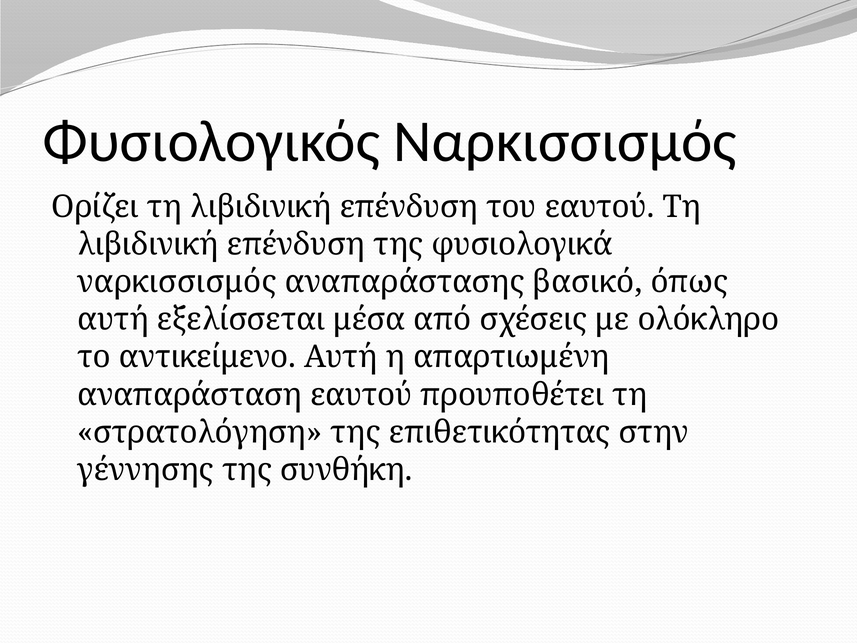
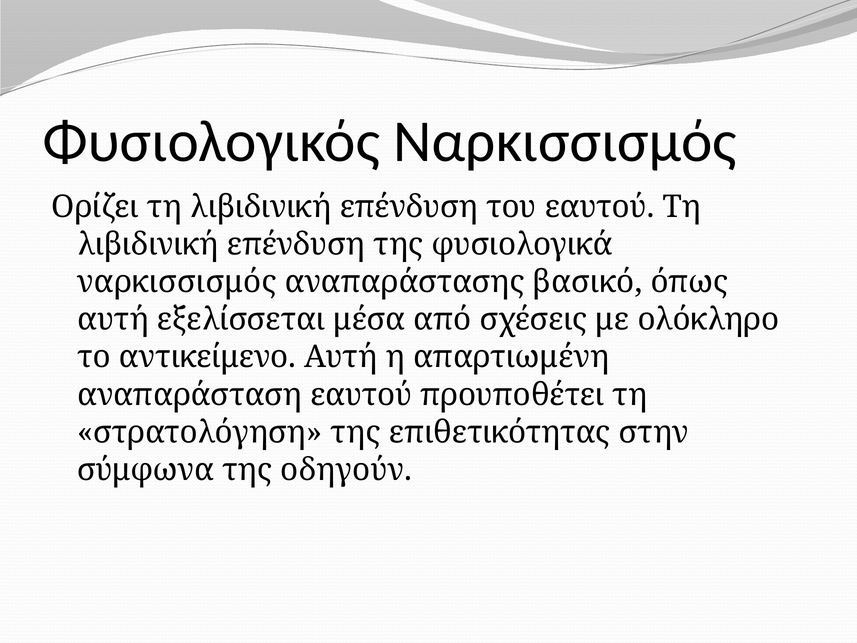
γέννησης: γέννησης -> σύμφωνα
συνθήκη: συνθήκη -> οδηγούν
